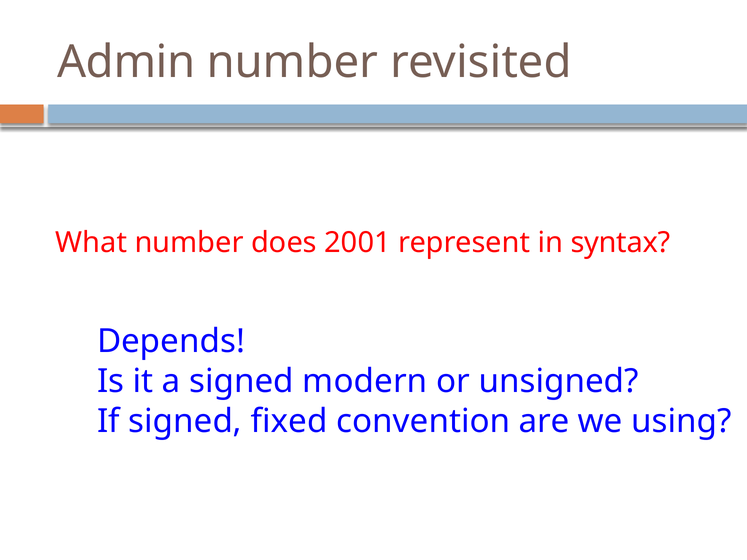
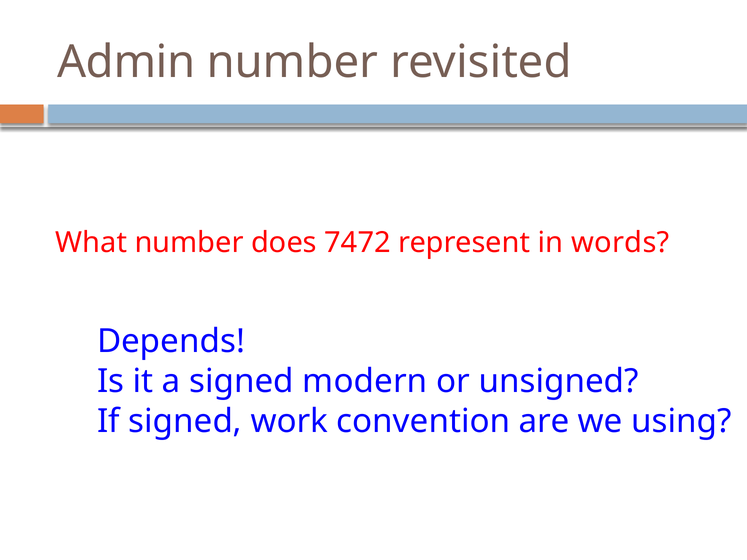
2001: 2001 -> 7472
syntax: syntax -> words
fixed: fixed -> work
